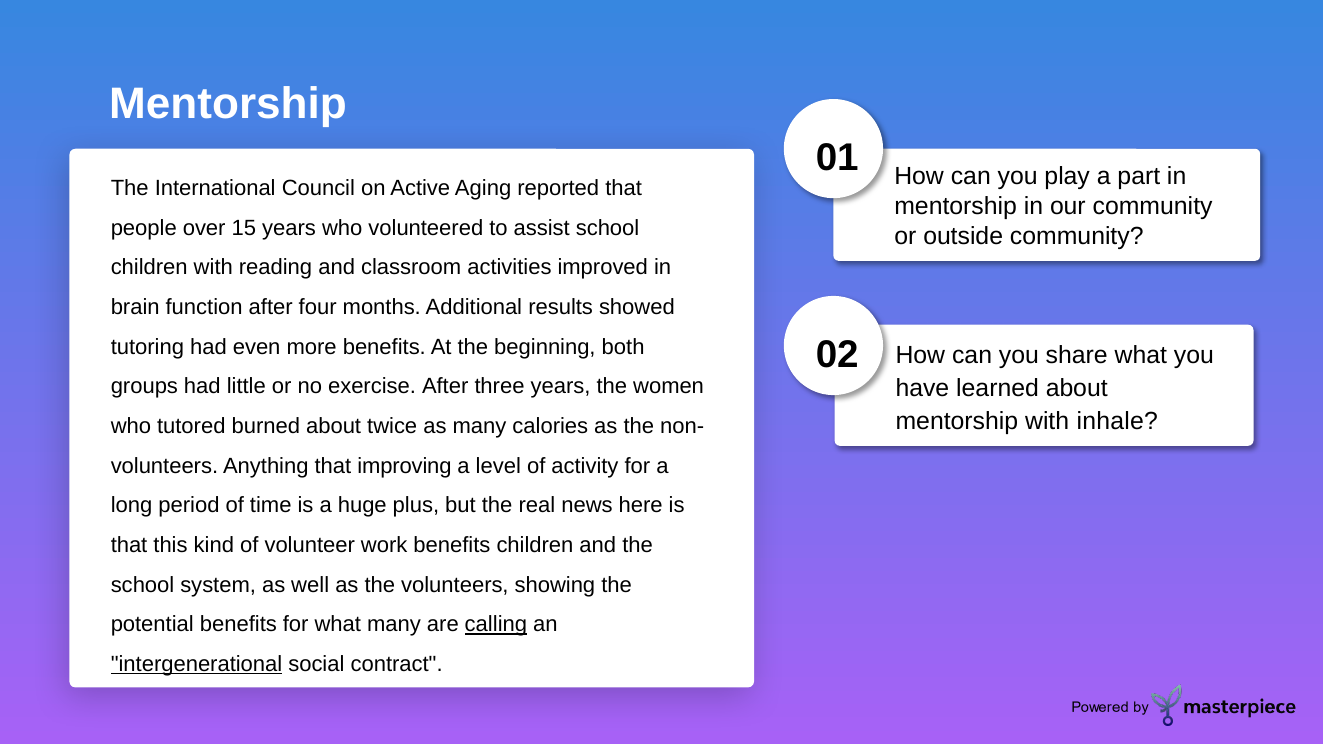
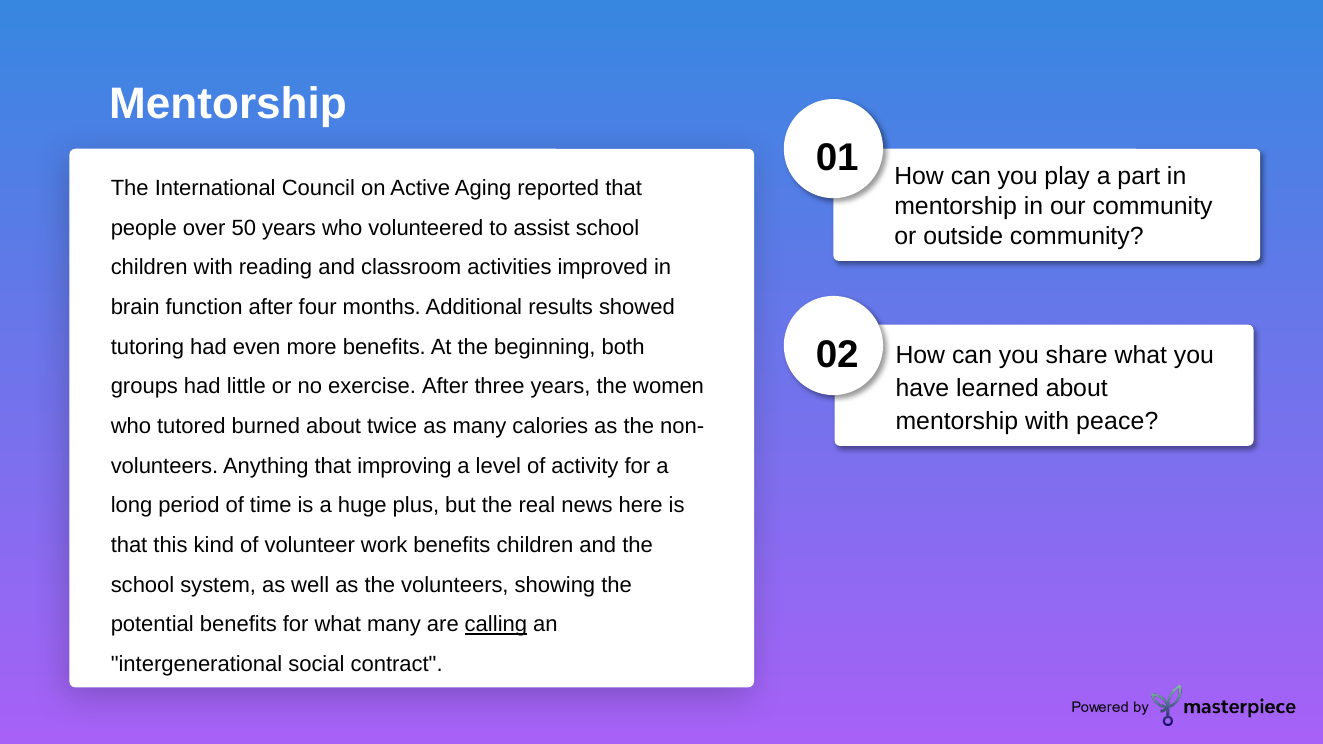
15: 15 -> 50
inhale: inhale -> peace
intergenerational underline: present -> none
